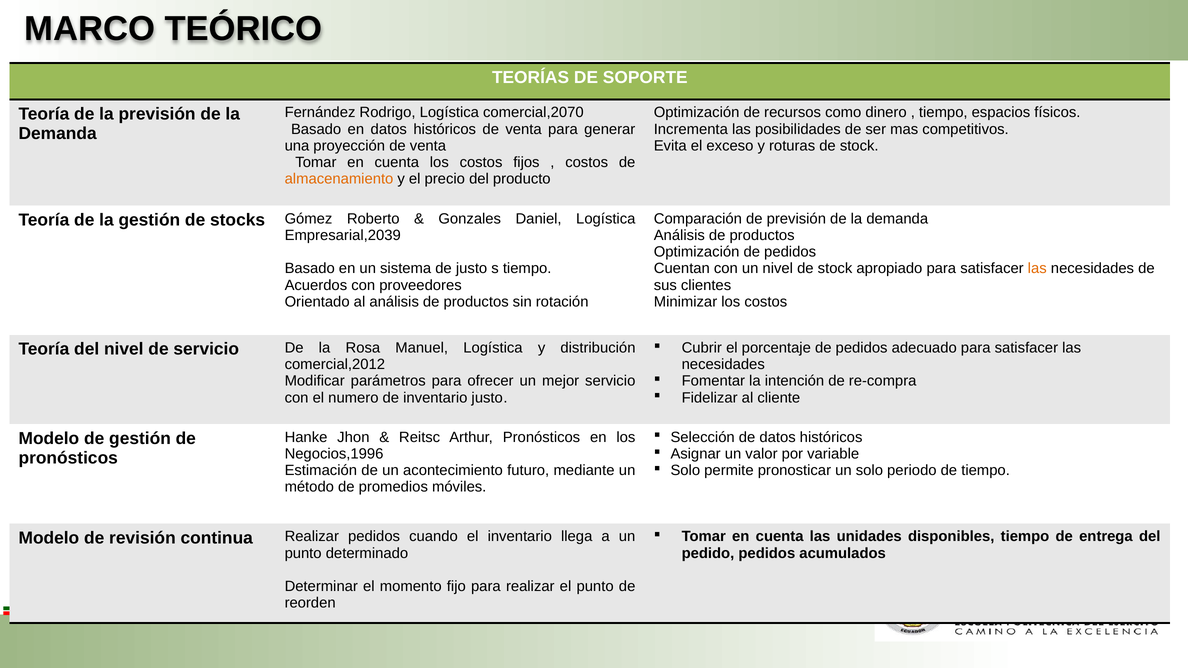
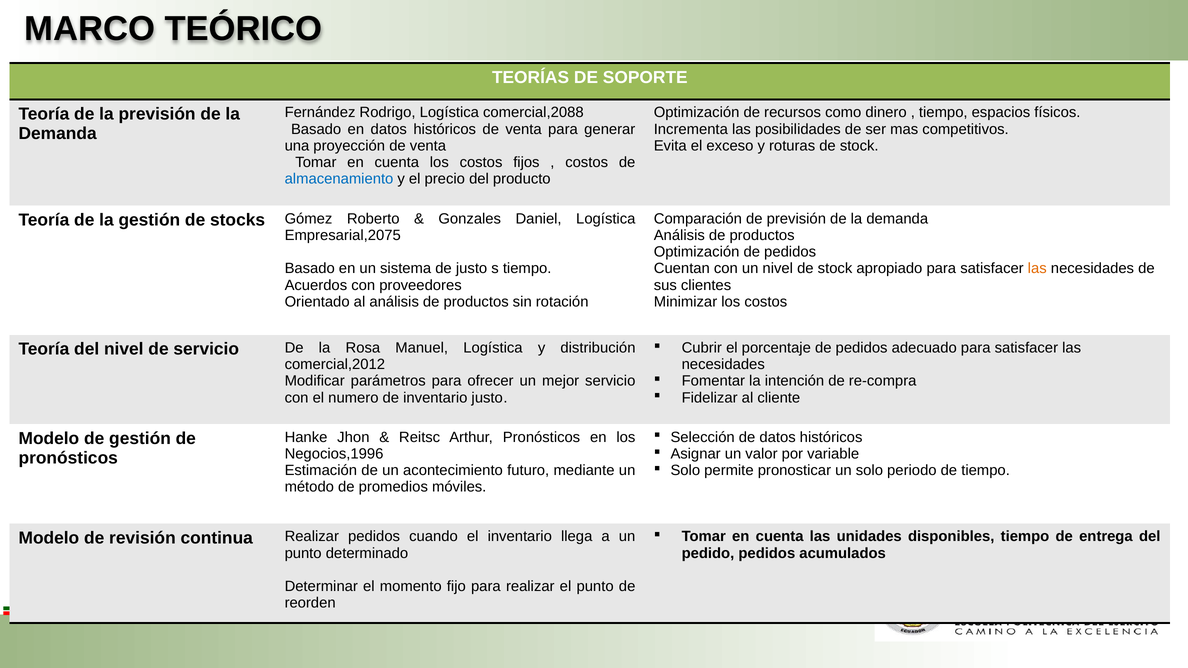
comercial,2070: comercial,2070 -> comercial,2088
almacenamiento colour: orange -> blue
Empresarial,2039: Empresarial,2039 -> Empresarial,2075
